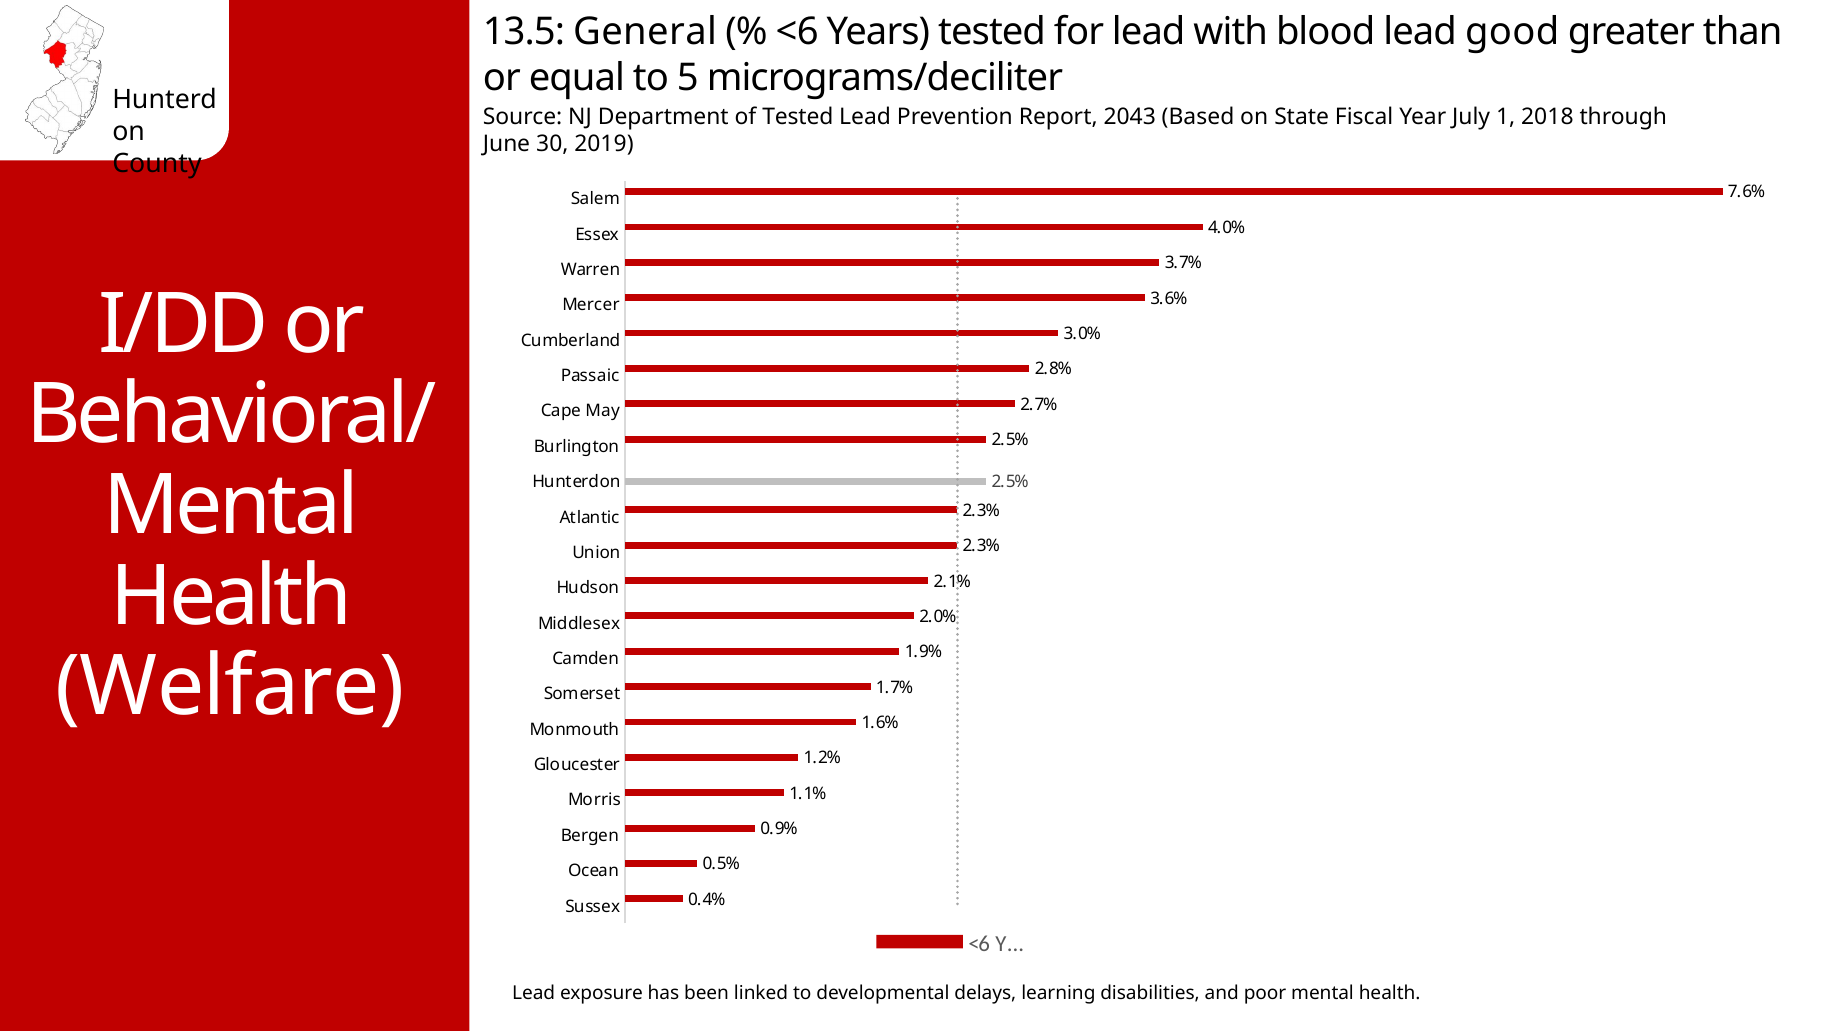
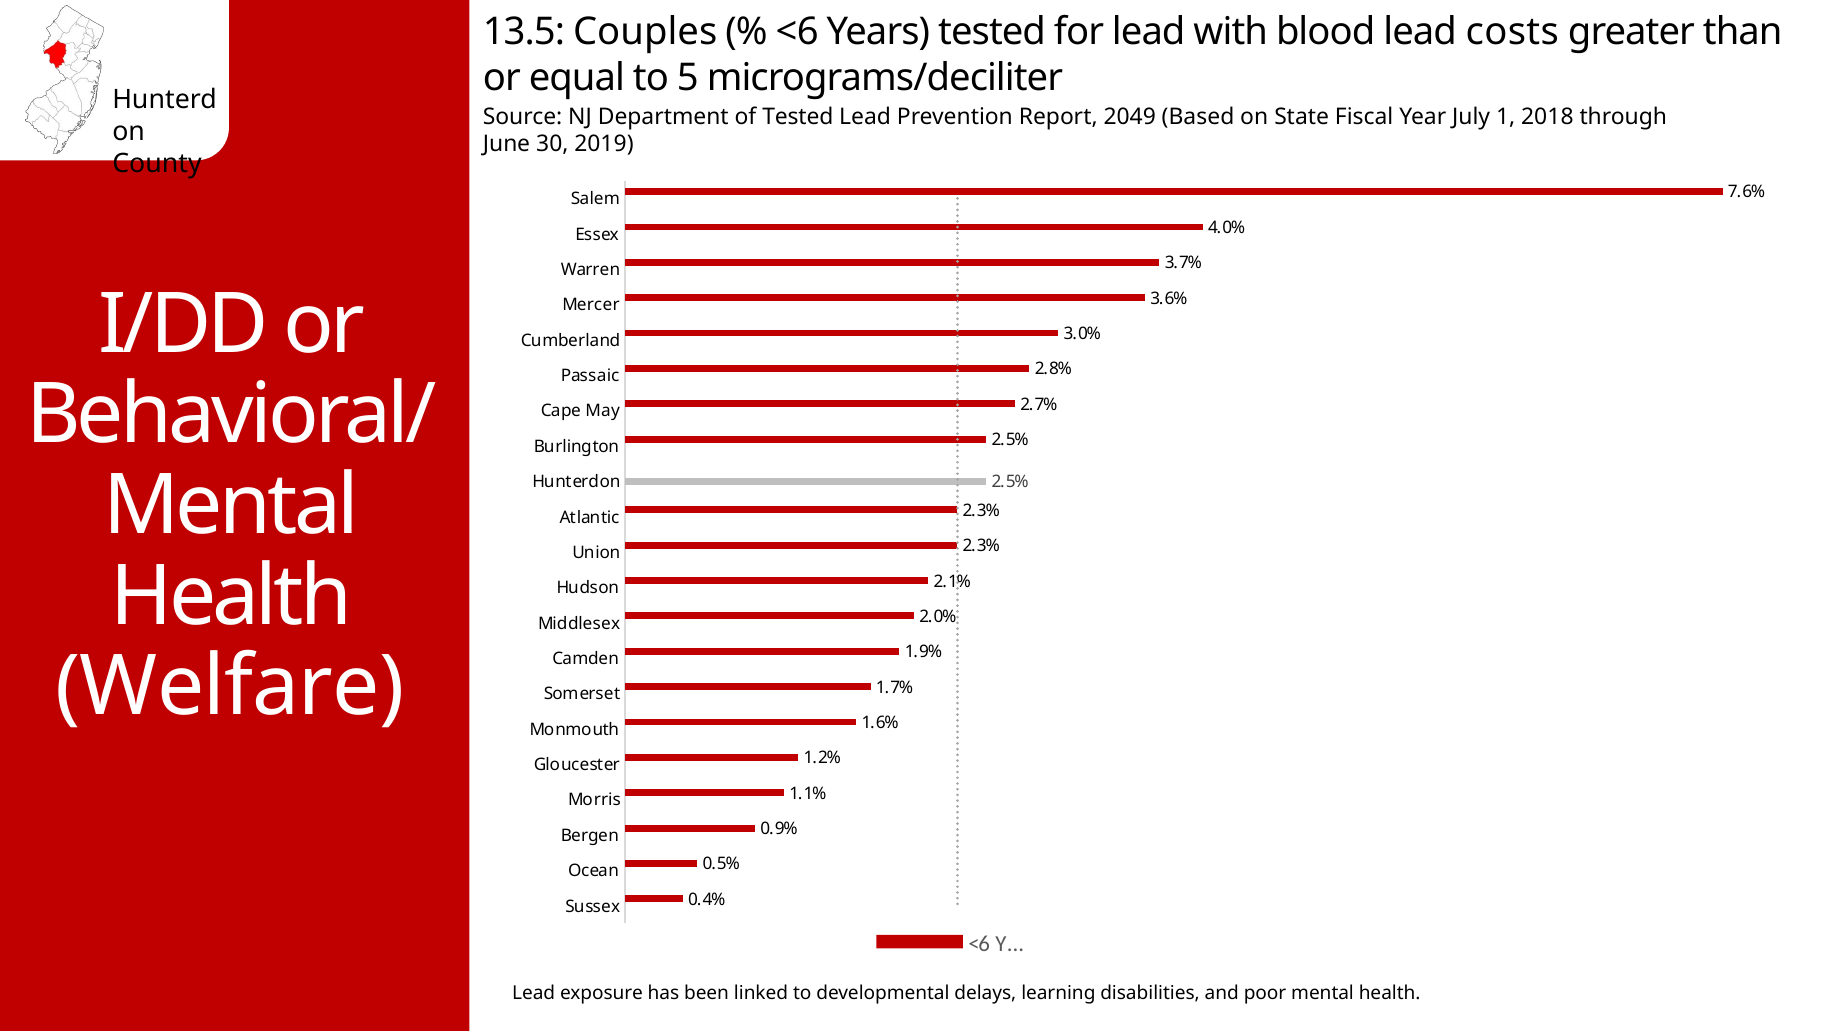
General: General -> Couples
good: good -> costs
2043: 2043 -> 2049
